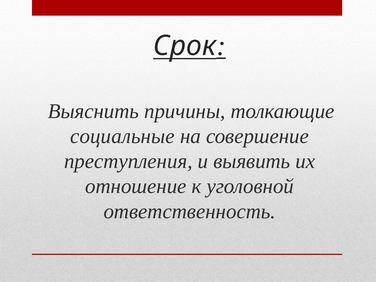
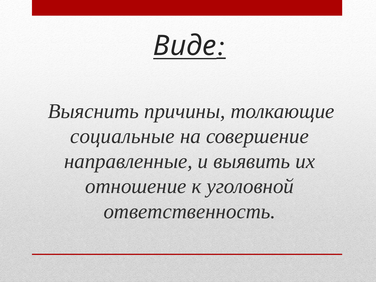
Срок: Срок -> Виде
преступления: преступления -> направленные
